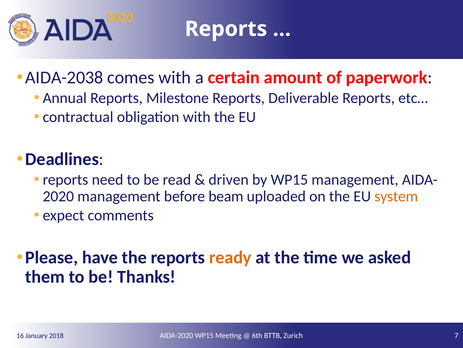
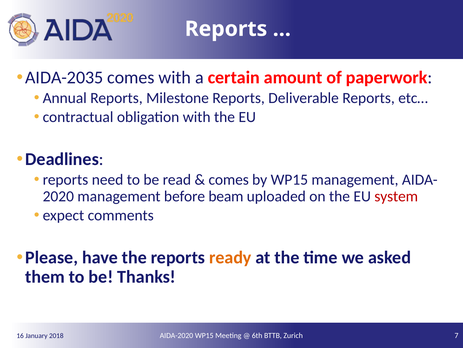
AIDA-2038: AIDA-2038 -> AIDA-2035
driven at (229, 179): driven -> comes
system colour: orange -> red
